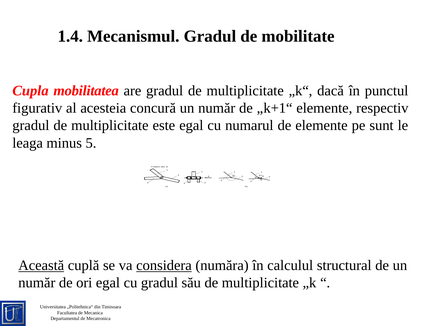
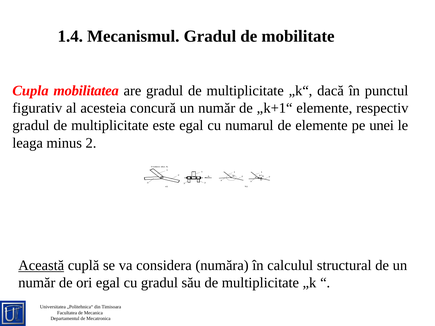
sunt: sunt -> unei
minus 5: 5 -> 2
considera underline: present -> none
